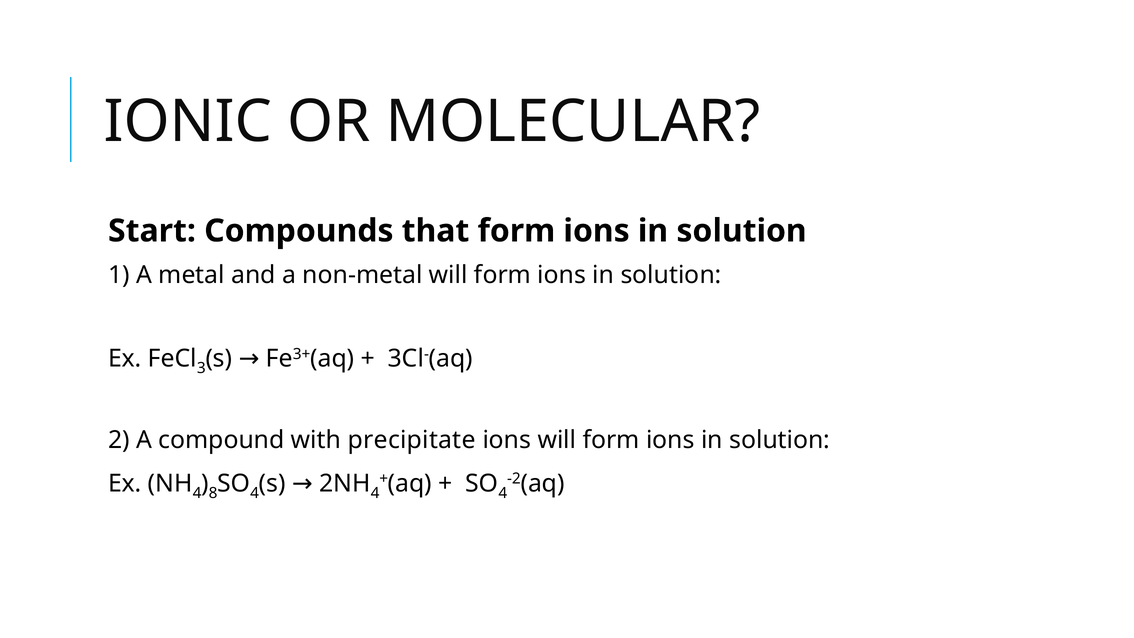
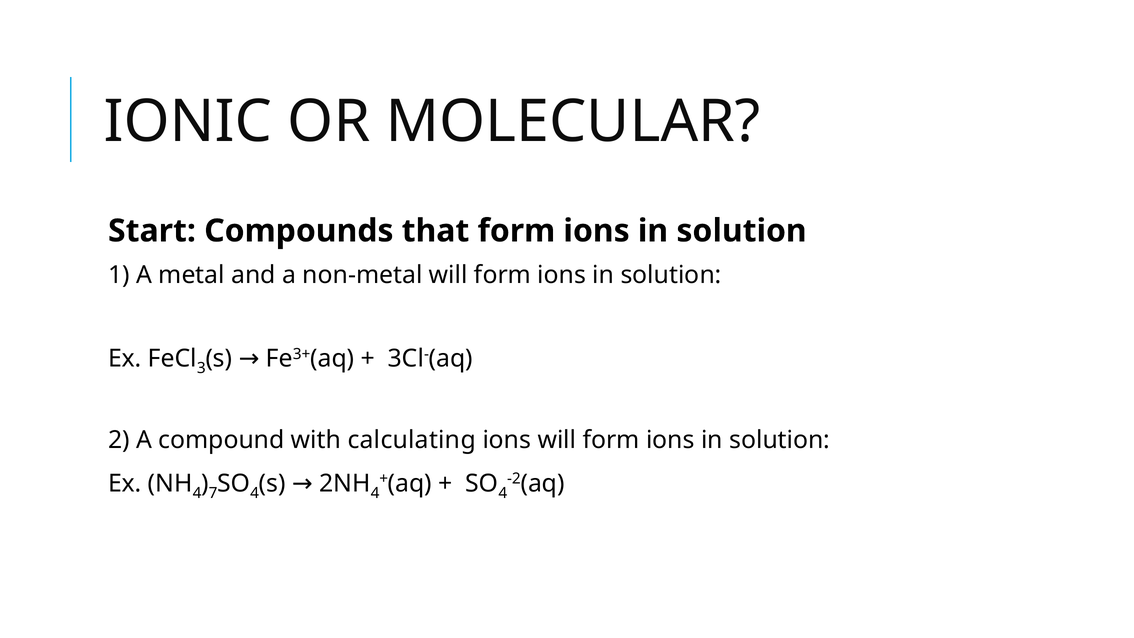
precipitate: precipitate -> calculating
8: 8 -> 7
